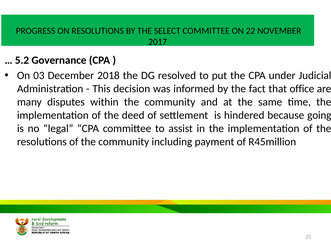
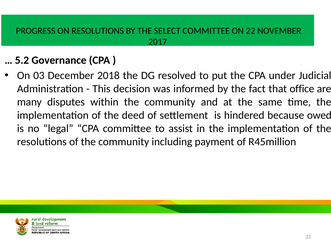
going: going -> owed
